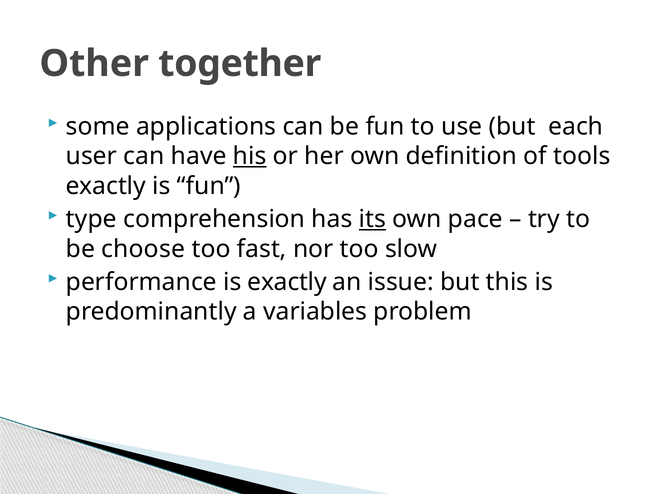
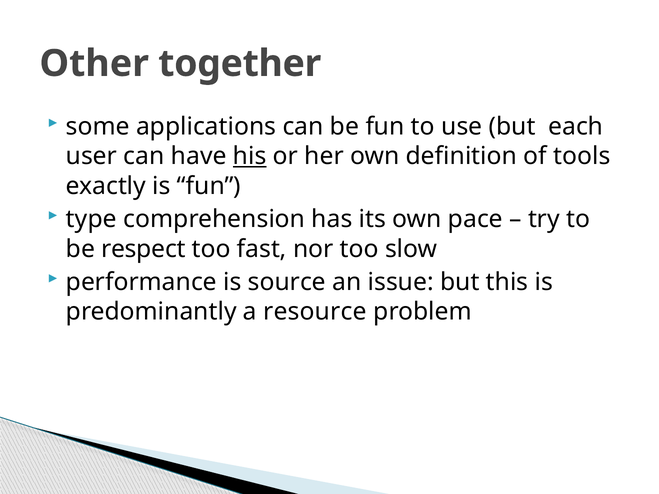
its underline: present -> none
choose: choose -> respect
is exactly: exactly -> source
variables: variables -> resource
